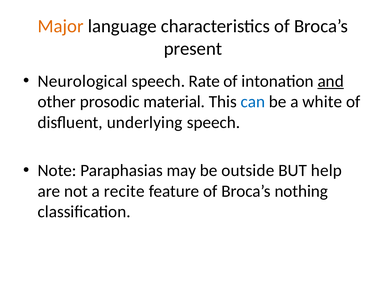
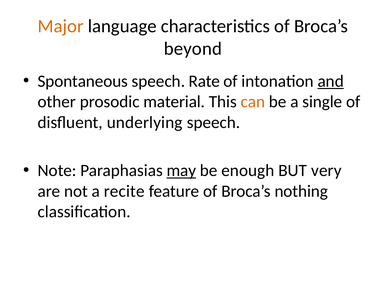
present: present -> beyond
Neurological: Neurological -> Spontaneous
can colour: blue -> orange
white: white -> single
may underline: none -> present
outside: outside -> enough
help: help -> very
